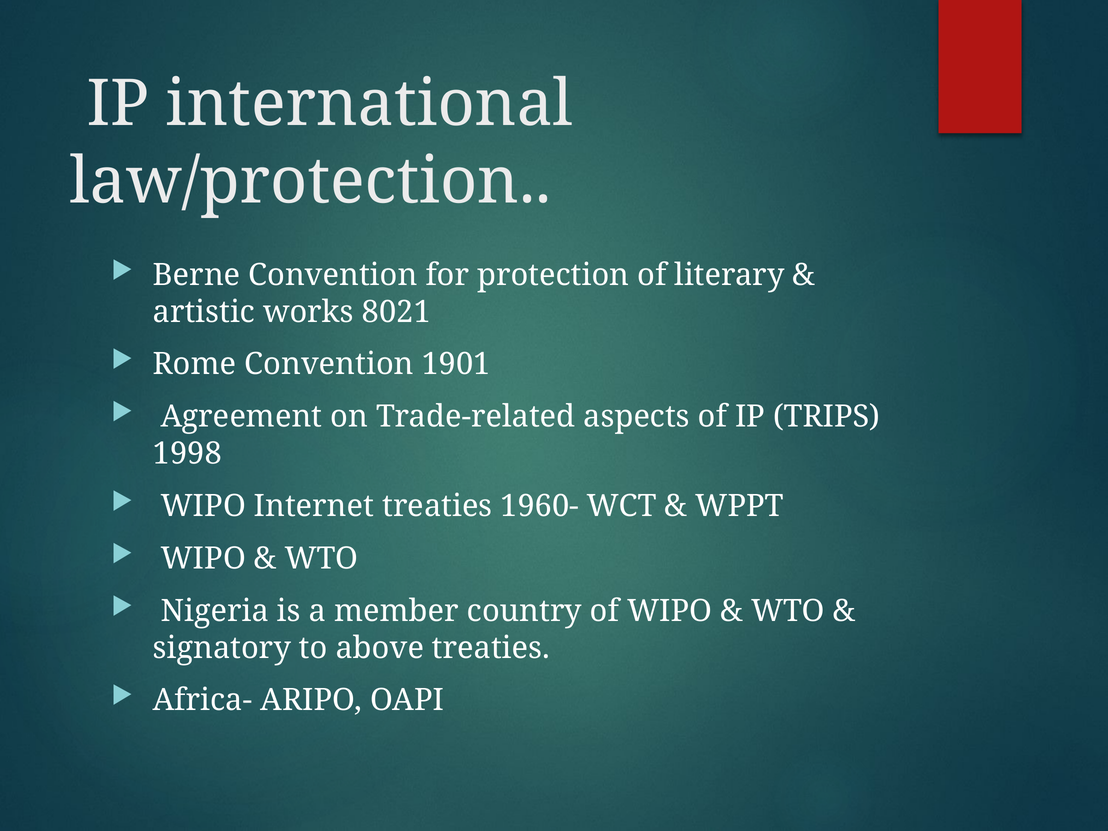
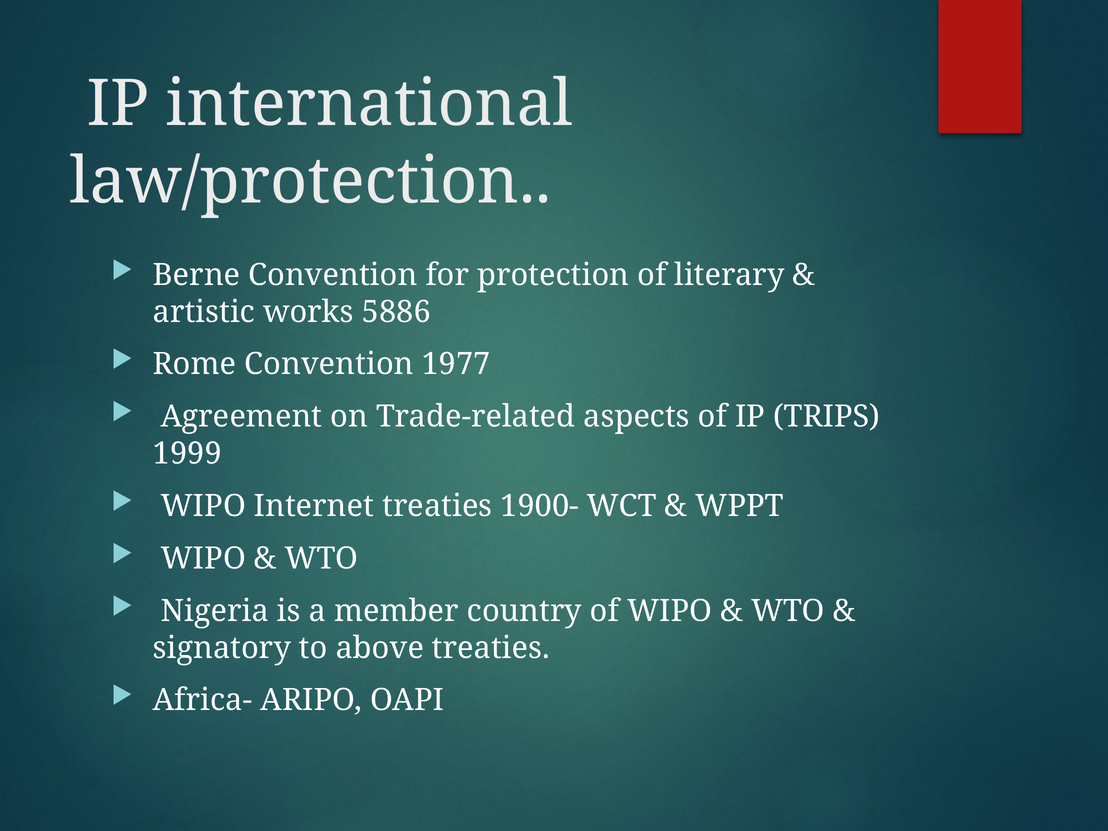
8021: 8021 -> 5886
1901: 1901 -> 1977
1998: 1998 -> 1999
1960-: 1960- -> 1900-
